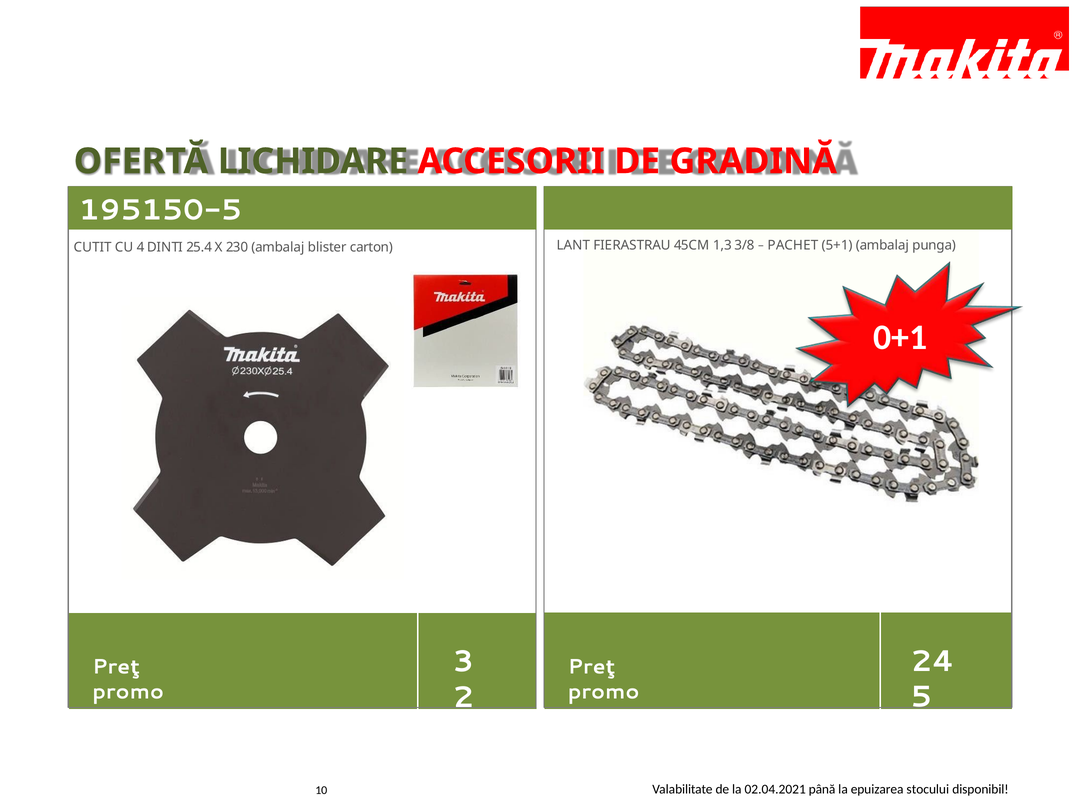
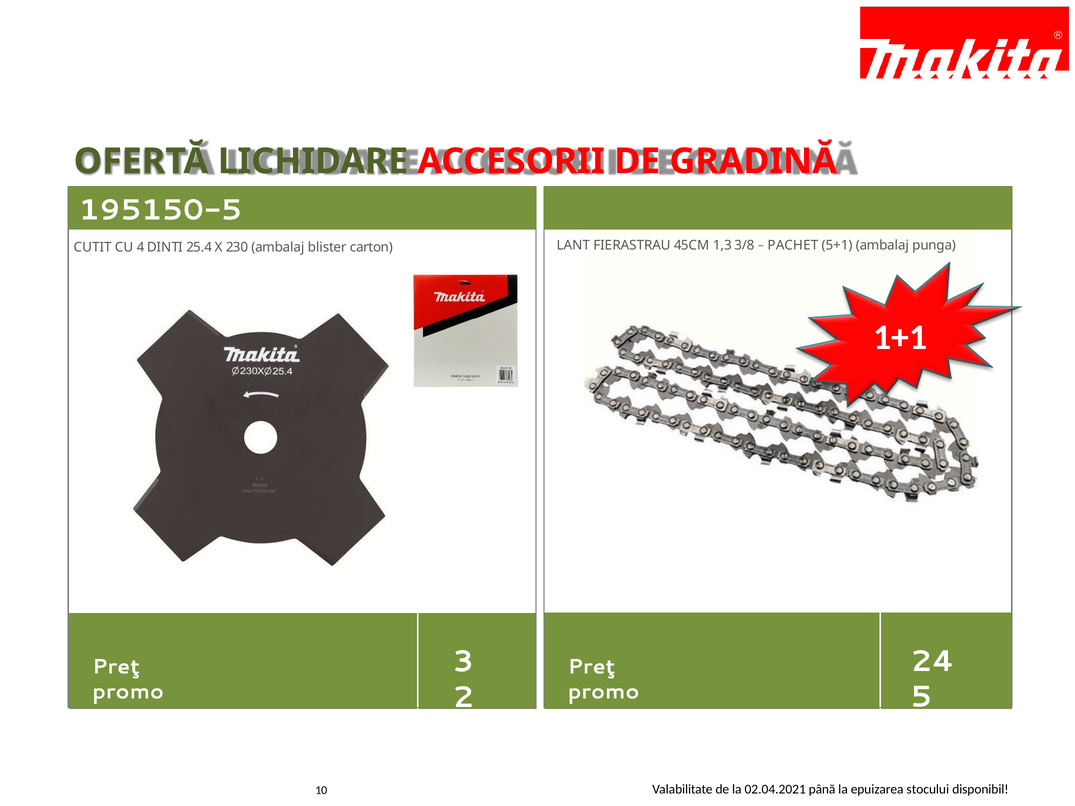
0+1: 0+1 -> 1+1
